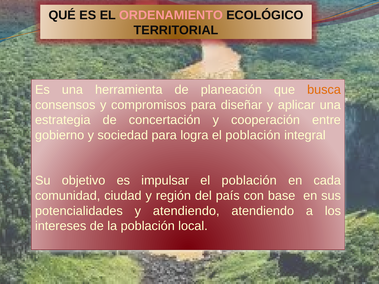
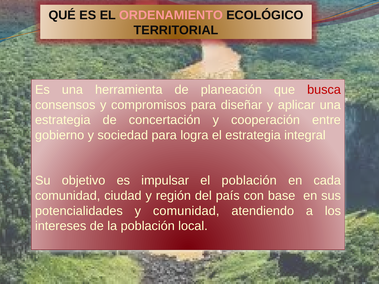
busca colour: orange -> red
logra el población: población -> estrategia
y atendiendo: atendiendo -> comunidad
